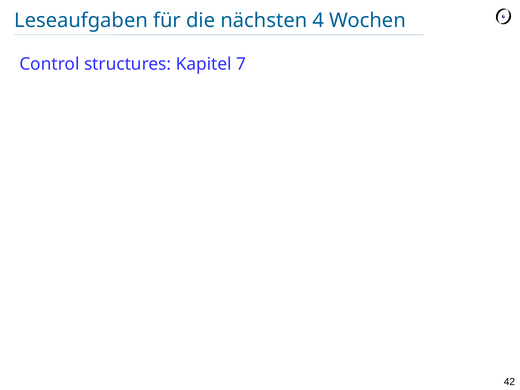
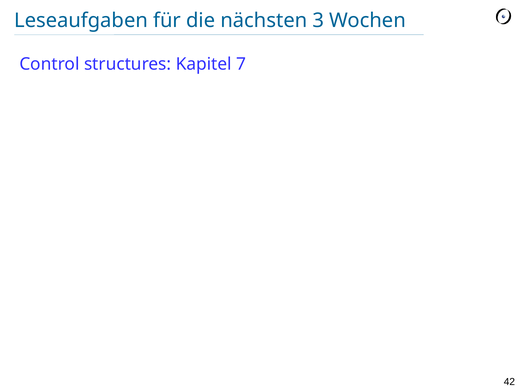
4: 4 -> 3
